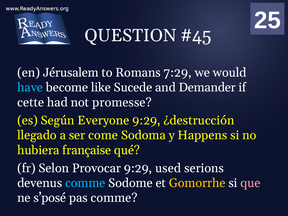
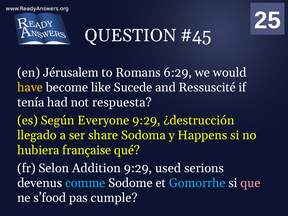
7:29: 7:29 -> 6:29
have colour: light blue -> yellow
Demander: Demander -> Ressuscité
cette: cette -> tenía
promesse: promesse -> respuesta
come: come -> share
Provocar: Provocar -> Addition
Gomorrhe colour: yellow -> light blue
s’posé: s’posé -> s’food
pas comme: comme -> cumple
